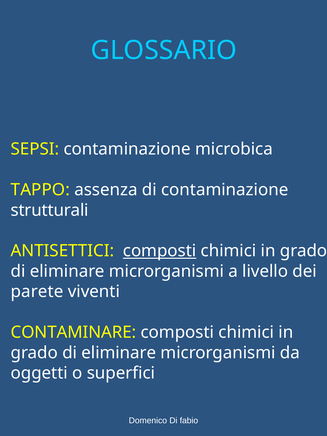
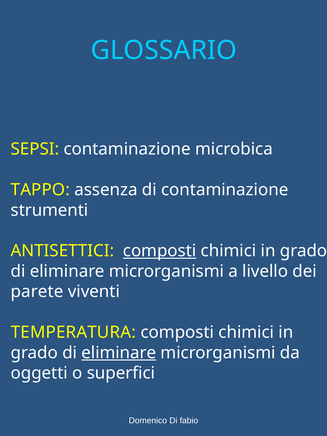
strutturali: strutturali -> strumenti
CONTAMINARE: CONTAMINARE -> TEMPERATURA
eliminare at (119, 353) underline: none -> present
